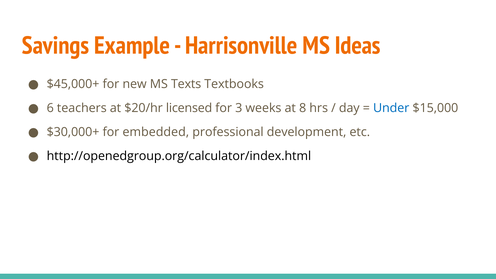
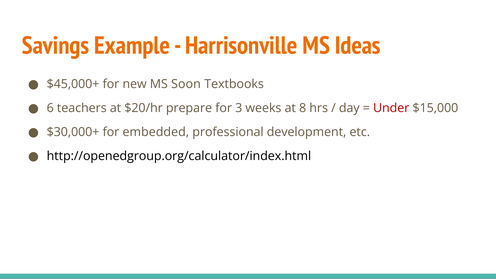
Texts: Texts -> Soon
licensed: licensed -> prepare
Under colour: blue -> red
